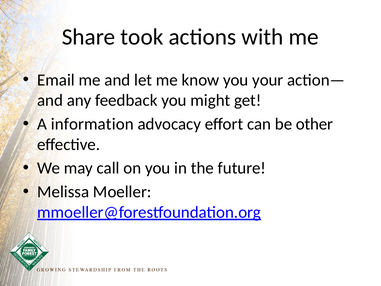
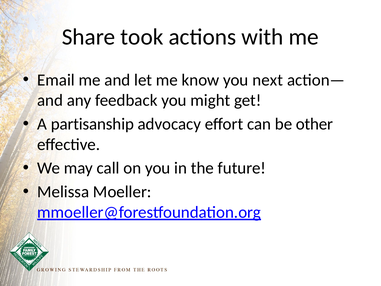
your: your -> next
information: information -> partisanship
